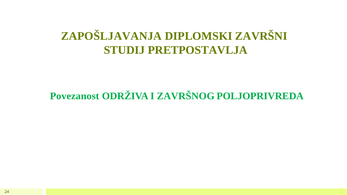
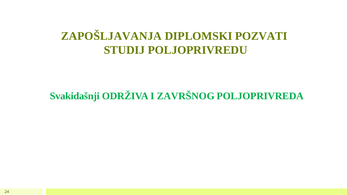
ZAVRŠNI: ZAVRŠNI -> POZVATI
PRETPOSTAVLJA: PRETPOSTAVLJA -> POLJOPRIVREDU
Povezanost: Povezanost -> Svakidašnji
